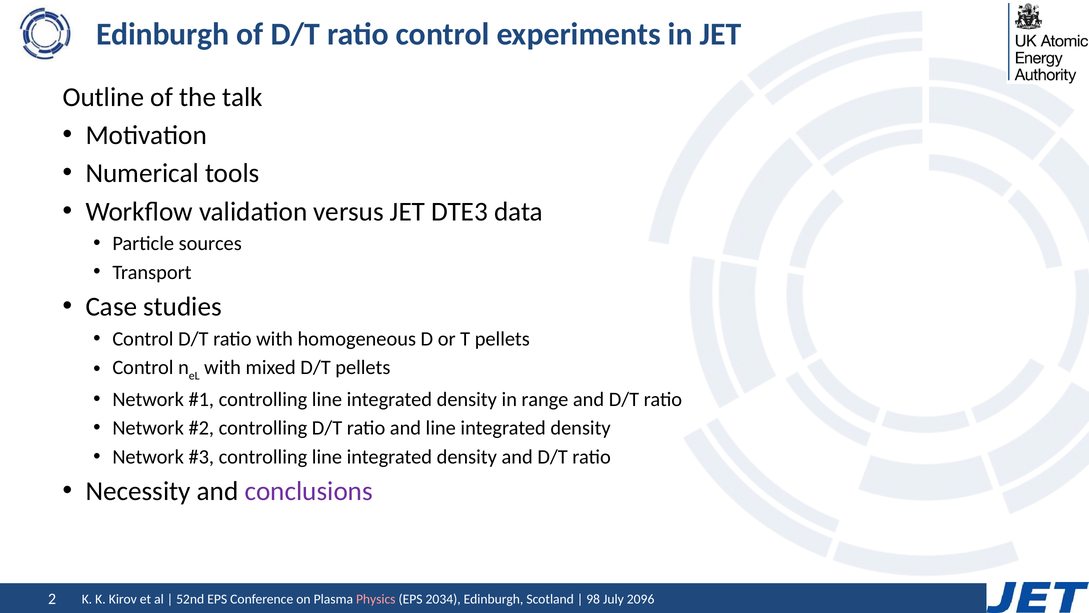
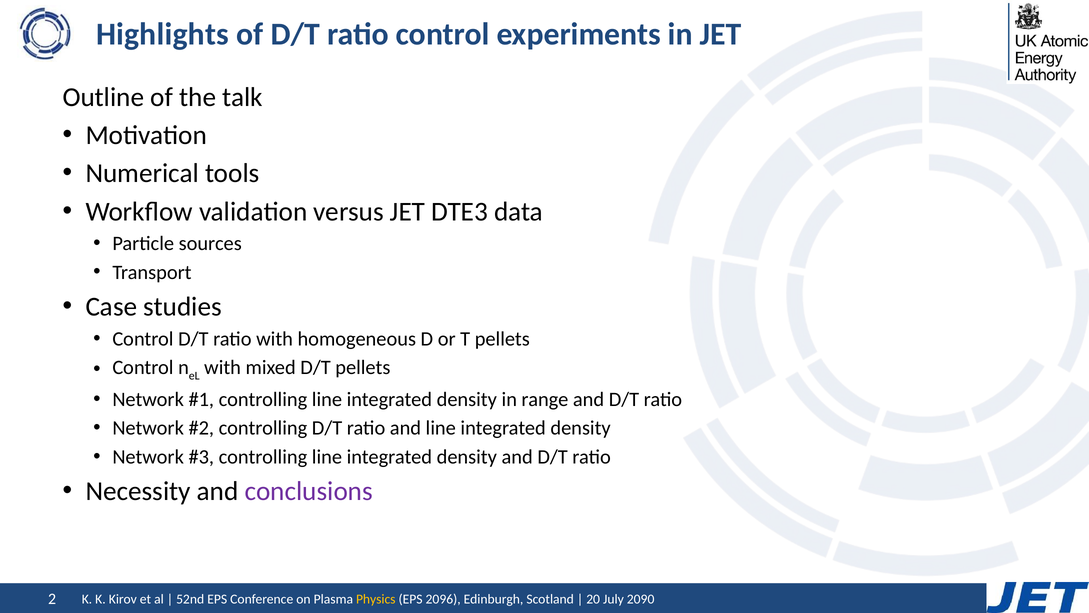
Edinburgh at (163, 34): Edinburgh -> Highlights
Physics colour: pink -> yellow
2034: 2034 -> 2096
98: 98 -> 20
2096: 2096 -> 2090
